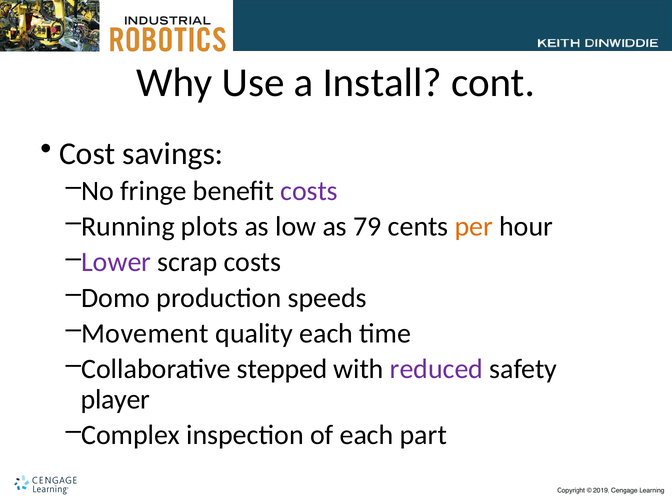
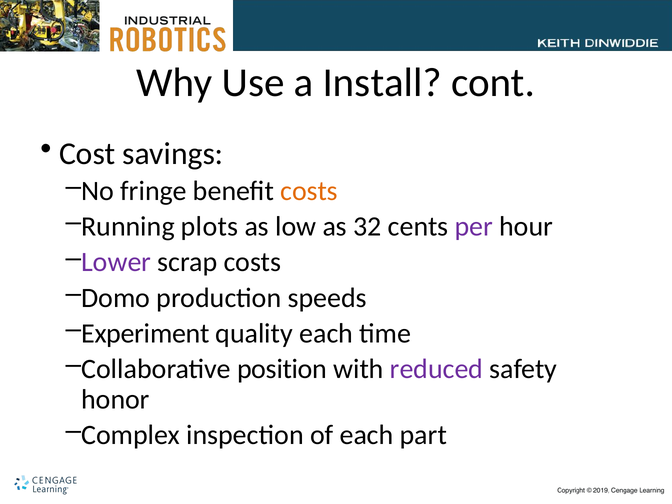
costs at (309, 191) colour: purple -> orange
79: 79 -> 32
per colour: orange -> purple
Movement: Movement -> Experiment
stepped: stepped -> position
player: player -> honor
